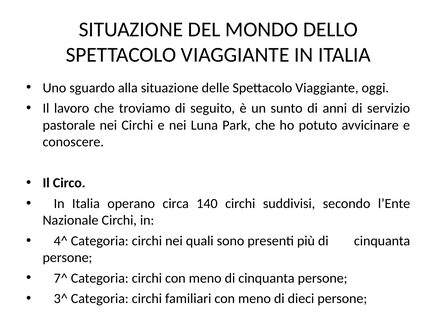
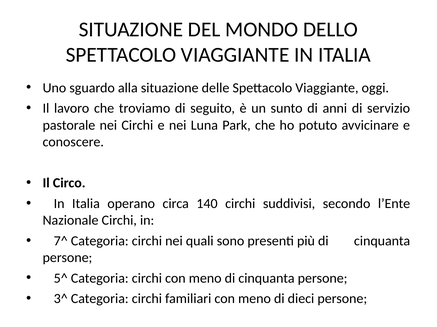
4^: 4^ -> 7^
7^: 7^ -> 5^
